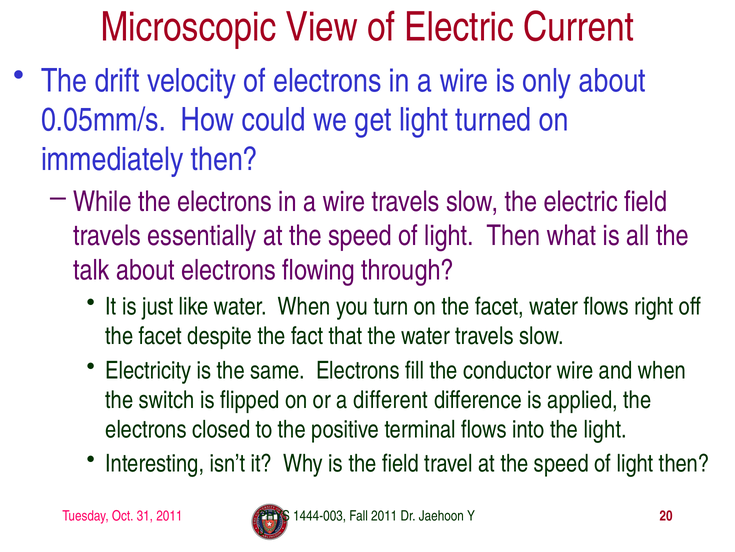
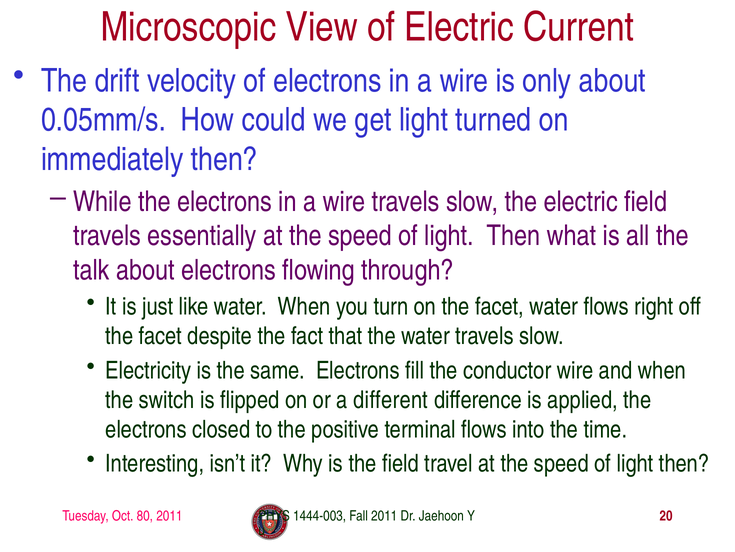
the light: light -> time
31: 31 -> 80
